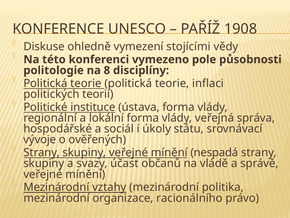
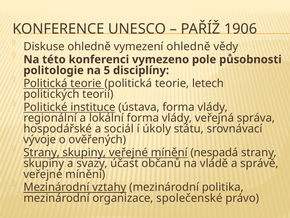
1908: 1908 -> 1906
vymezení stojícími: stojícími -> ohledně
8: 8 -> 5
inflaci: inflaci -> letech
racionálního: racionálního -> společenské
